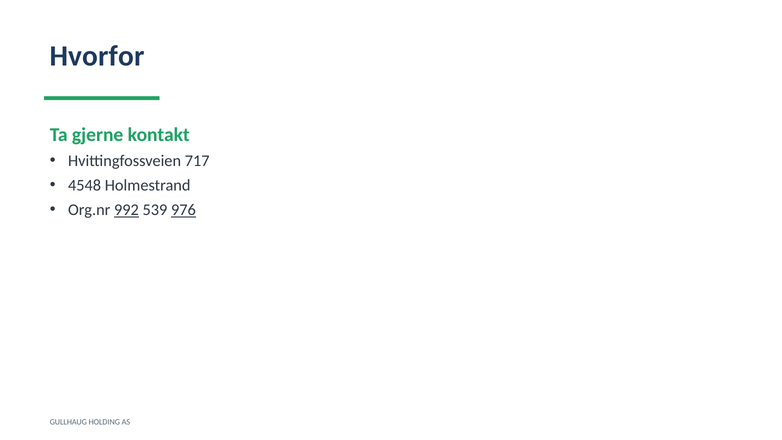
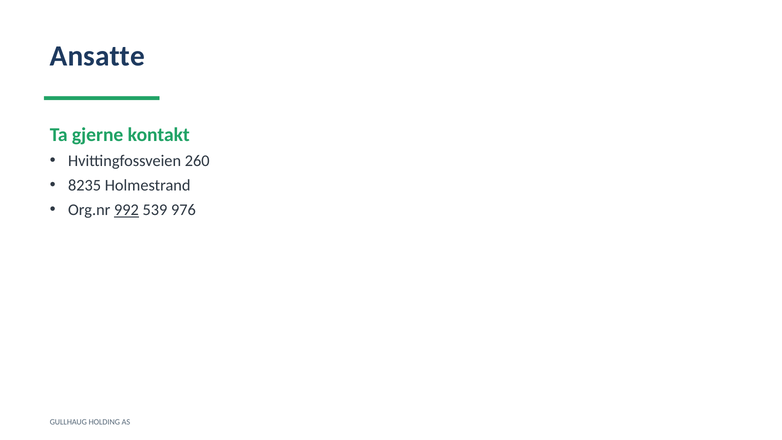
Hvorfor: Hvorfor -> Ansatte
717: 717 -> 260
4548: 4548 -> 8235
976 underline: present -> none
